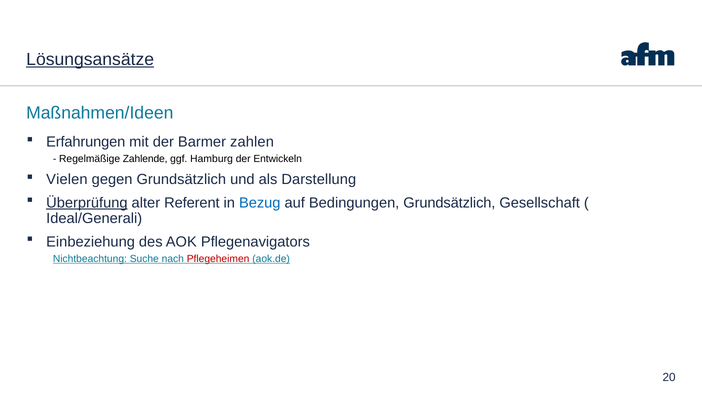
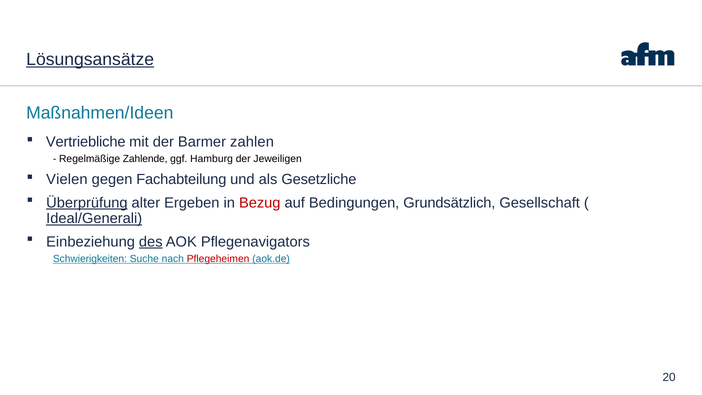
Erfahrungen: Erfahrungen -> Vertriebliche
Entwickeln: Entwickeln -> Jeweiligen
gegen Grundsätzlich: Grundsätzlich -> Fachabteilung
Darstellung: Darstellung -> Gesetzliche
Referent: Referent -> Ergeben
Bezug colour: blue -> red
Ideal/Generali underline: none -> present
des underline: none -> present
Nichtbeachtung: Nichtbeachtung -> Schwierigkeiten
